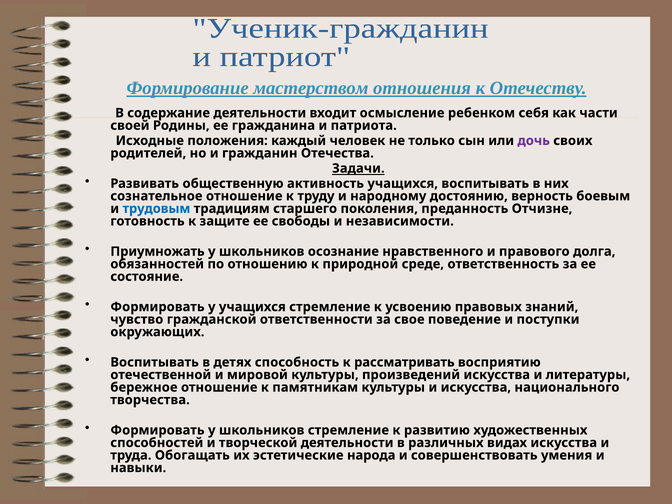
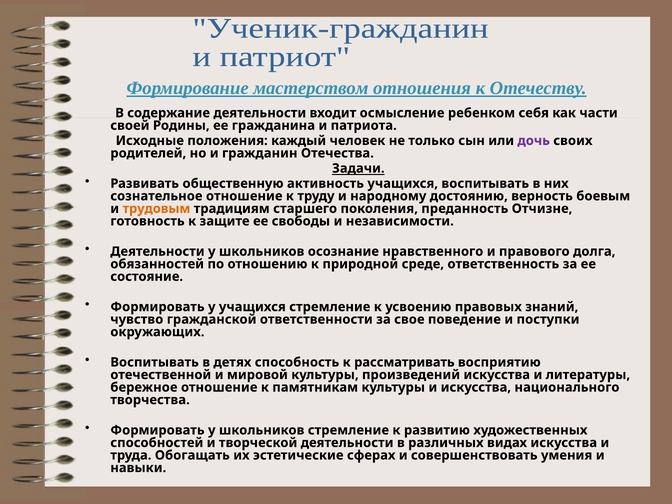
трудовым colour: blue -> orange
Приумножать at (158, 251): Приумножать -> Деятельности
народа: народа -> сферах
